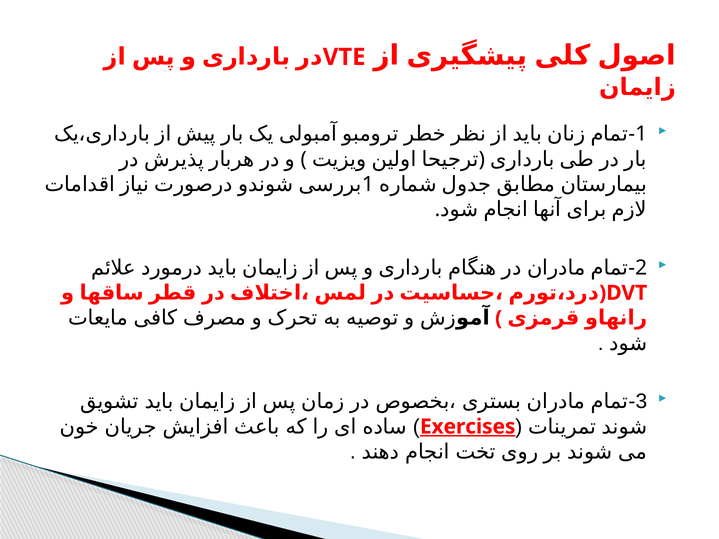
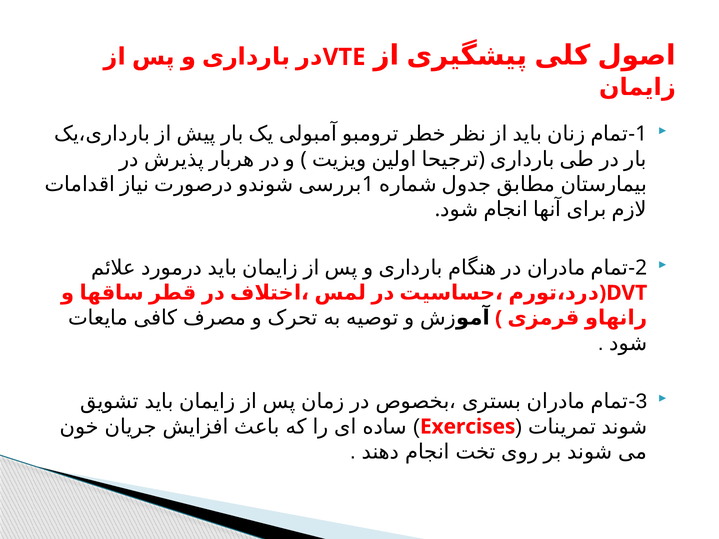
Exercises underline: present -> none
